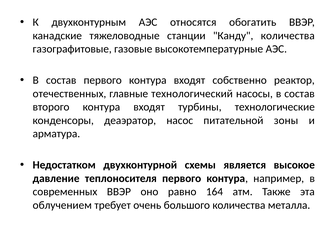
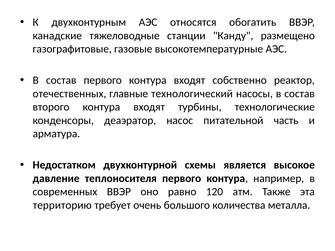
Канду количества: количества -> размещено
зоны: зоны -> часть
164: 164 -> 120
облучением: облучением -> территорию
